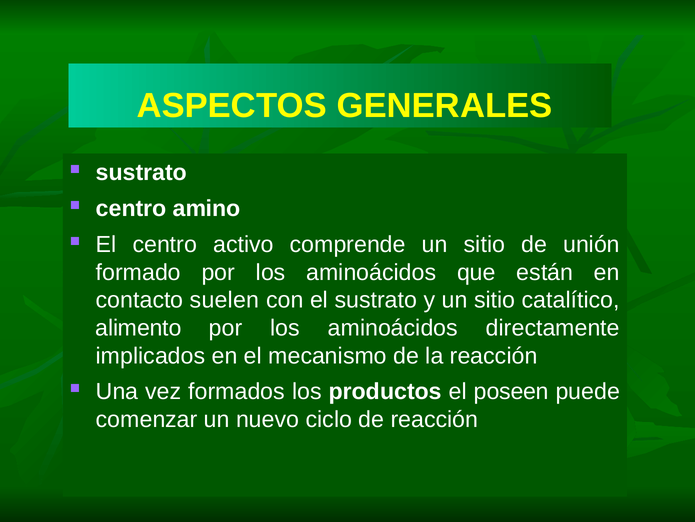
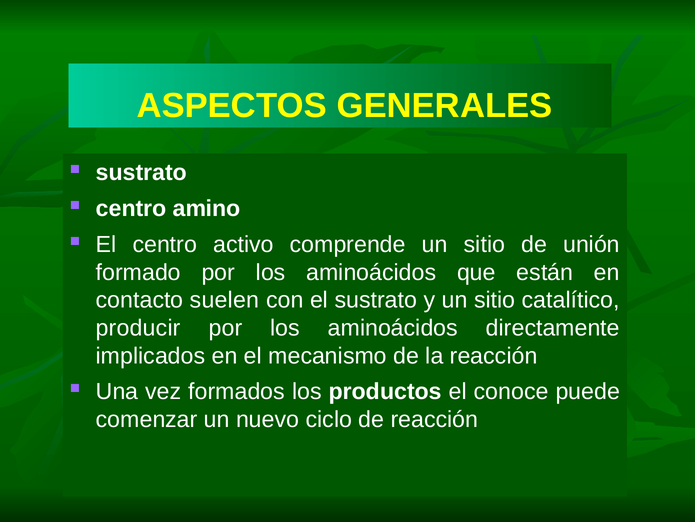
alimento: alimento -> producir
poseen: poseen -> conoce
